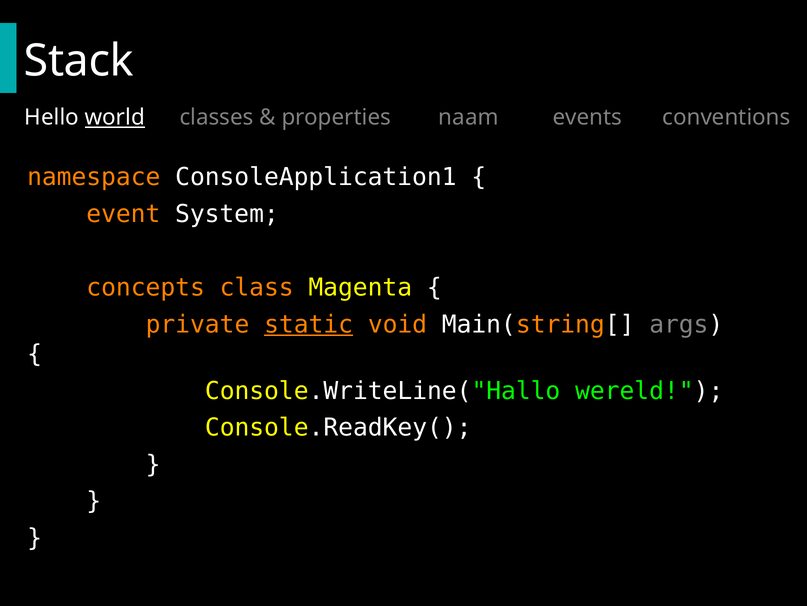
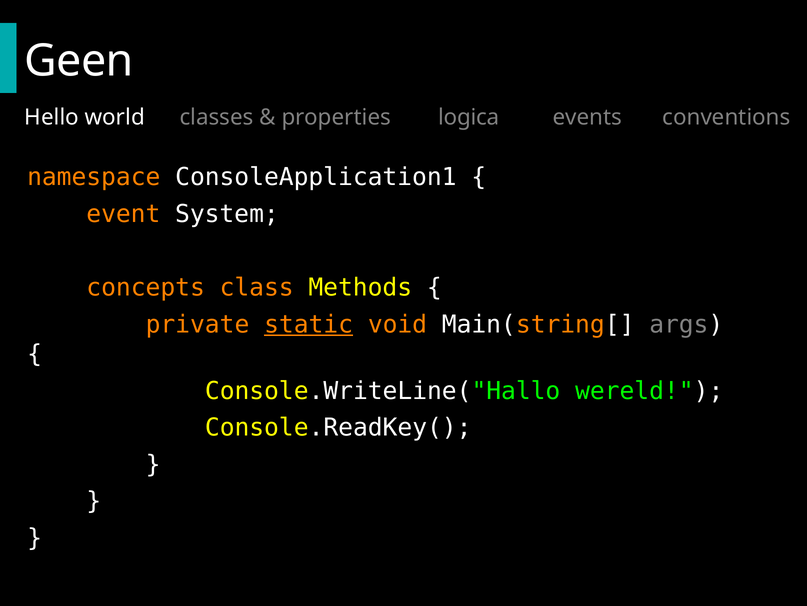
Stack: Stack -> Geen
world underline: present -> none
naam: naam -> logica
Magenta: Magenta -> Methods
